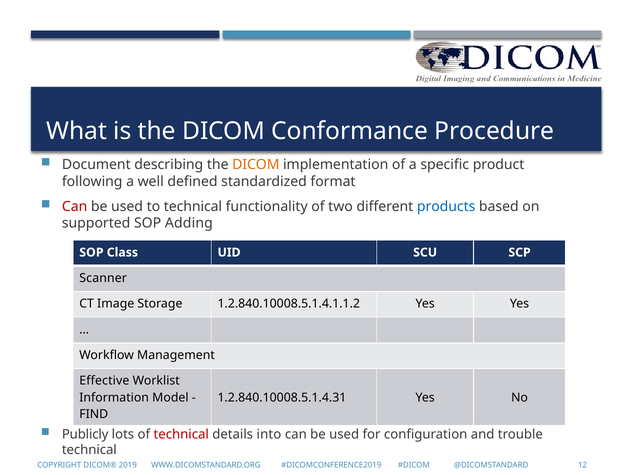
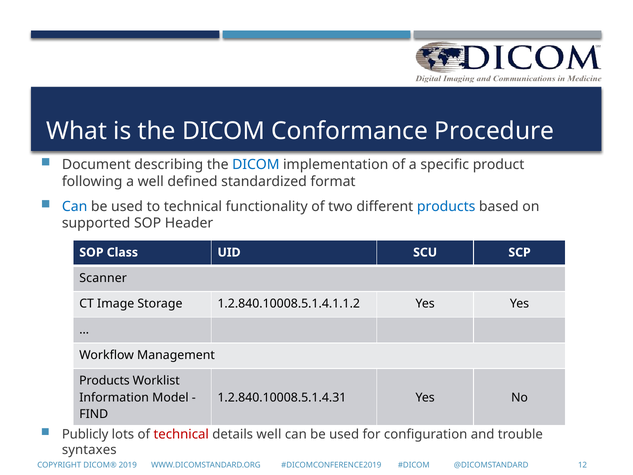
DICOM at (256, 165) colour: orange -> blue
Can at (75, 206) colour: red -> blue
Adding: Adding -> Header
Effective at (104, 381): Effective -> Products
details into: into -> well
technical at (89, 450): technical -> syntaxes
